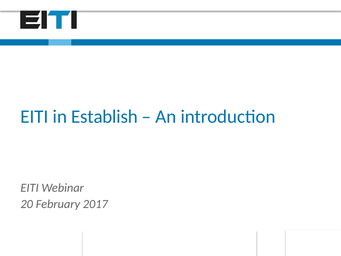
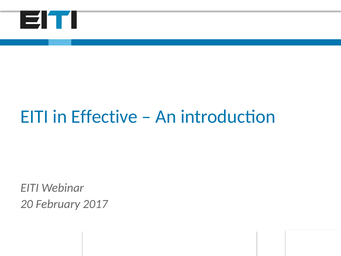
Establish: Establish -> Effective
